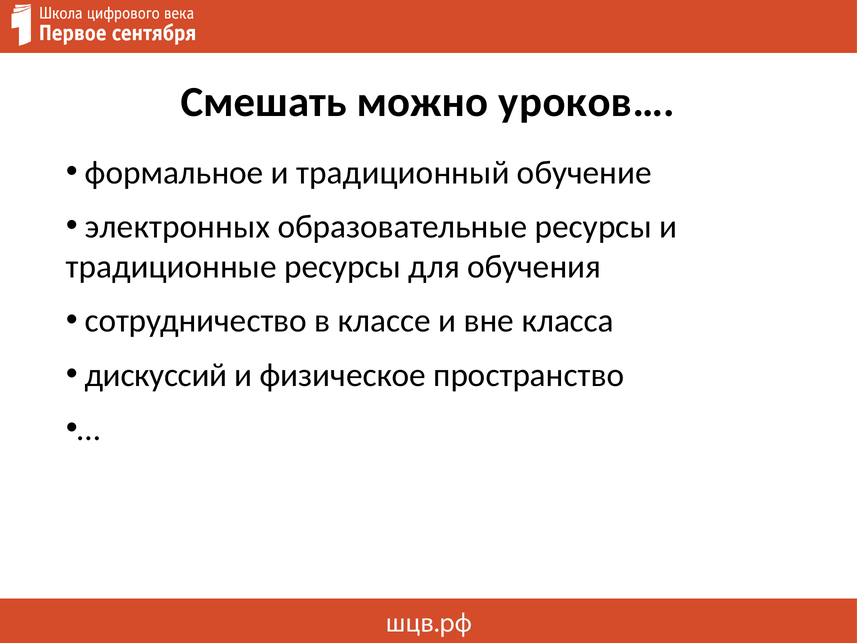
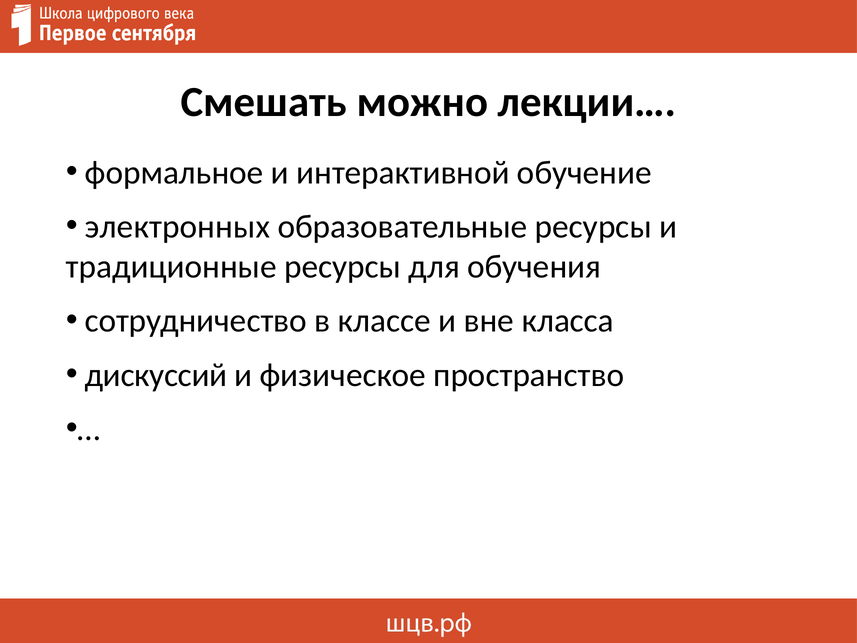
уроков…: уроков… -> лекции…
традиционный: традиционный -> интерактивной
